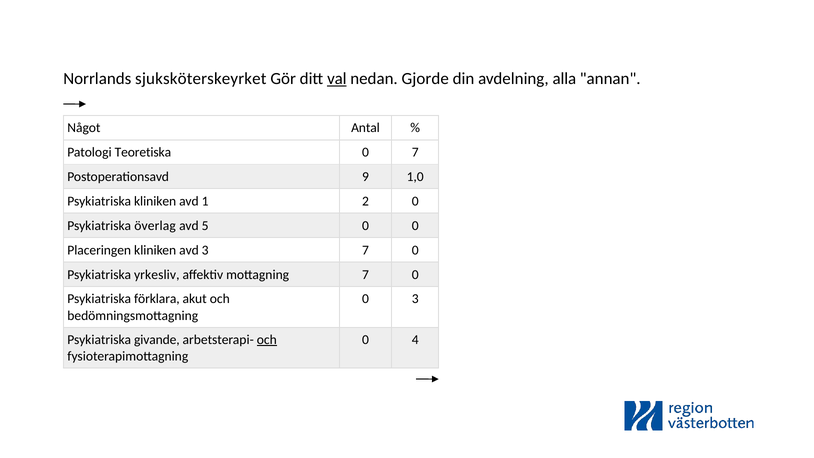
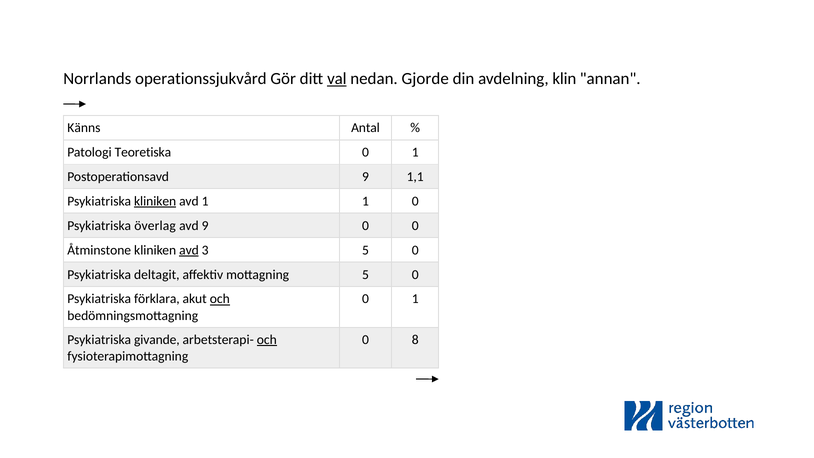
sjuksköterskeyrket: sjuksköterskeyrket -> operationssjukvård
alla: alla -> klin
Något: Något -> Känns
7 at (415, 152): 7 -> 1
1,0: 1,0 -> 1,1
kliniken at (155, 201) underline: none -> present
1 2: 2 -> 1
avd 5: 5 -> 9
Placeringen: Placeringen -> Åtminstone
avd at (189, 250) underline: none -> present
3 7: 7 -> 5
yrkesliv: yrkesliv -> deltagit
mottagning 7: 7 -> 5
och at (220, 299) underline: none -> present
3 at (415, 299): 3 -> 1
4: 4 -> 8
